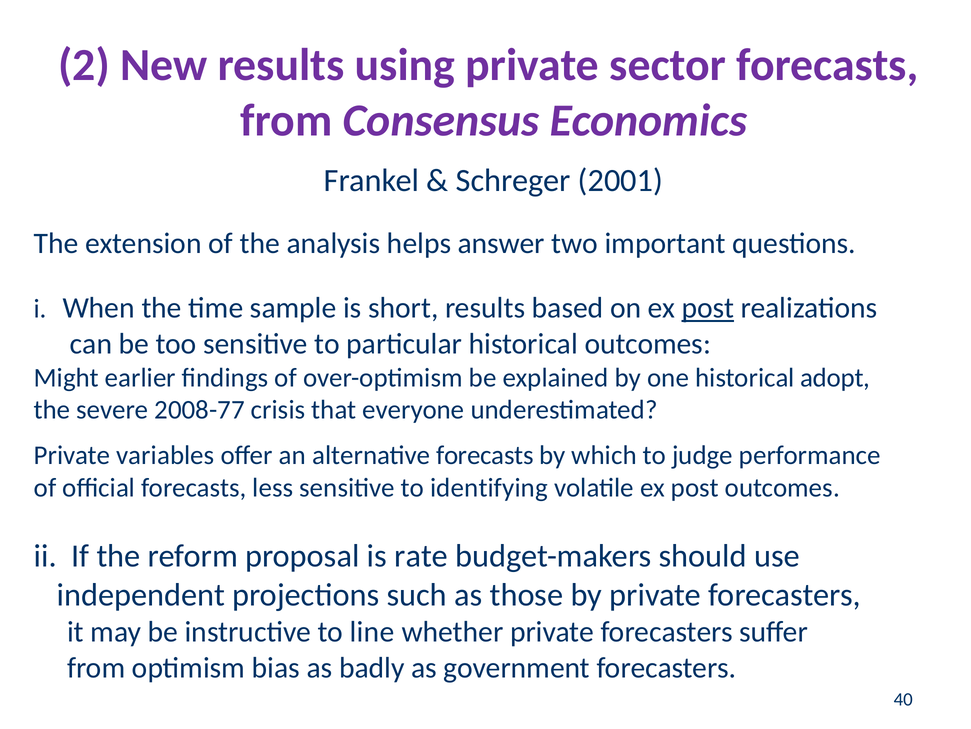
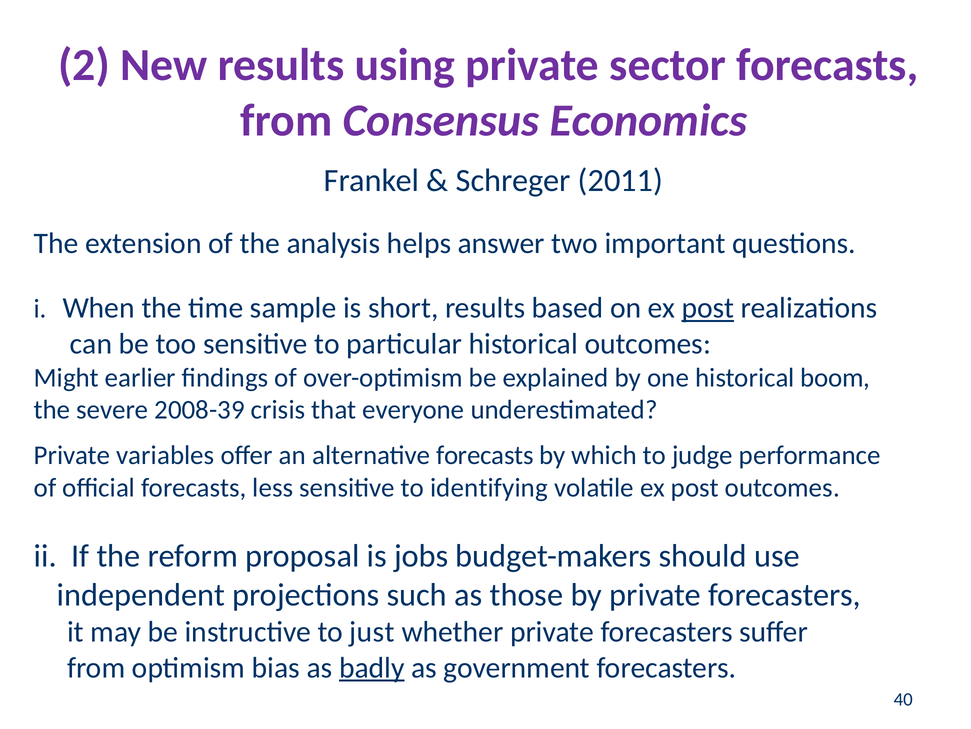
2001: 2001 -> 2011
adopt: adopt -> boom
2008-77: 2008-77 -> 2008-39
rate: rate -> jobs
line: line -> just
badly underline: none -> present
